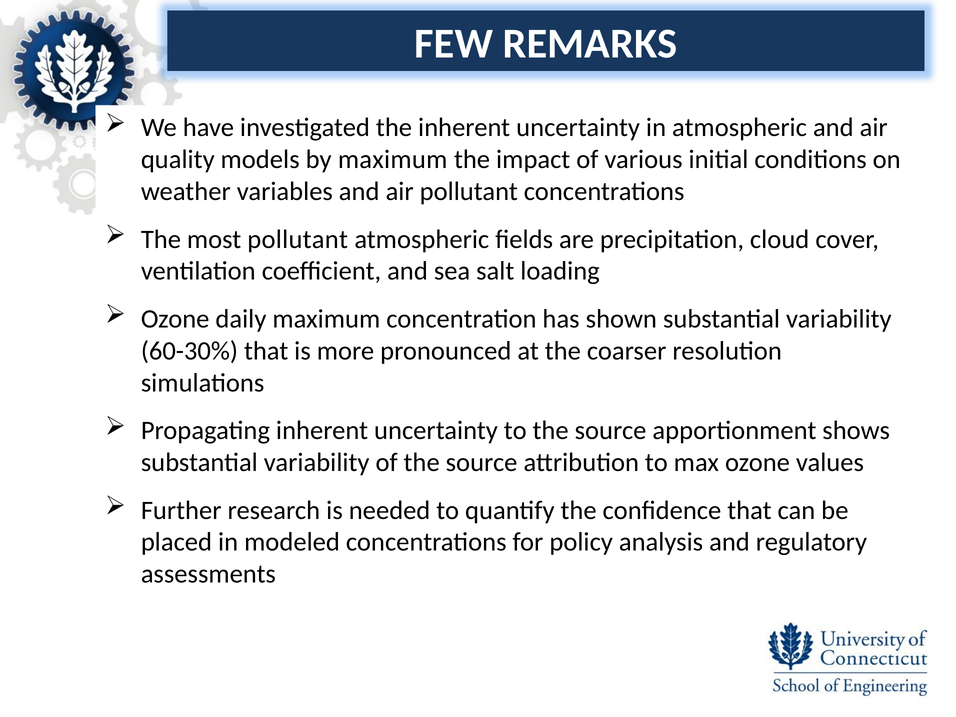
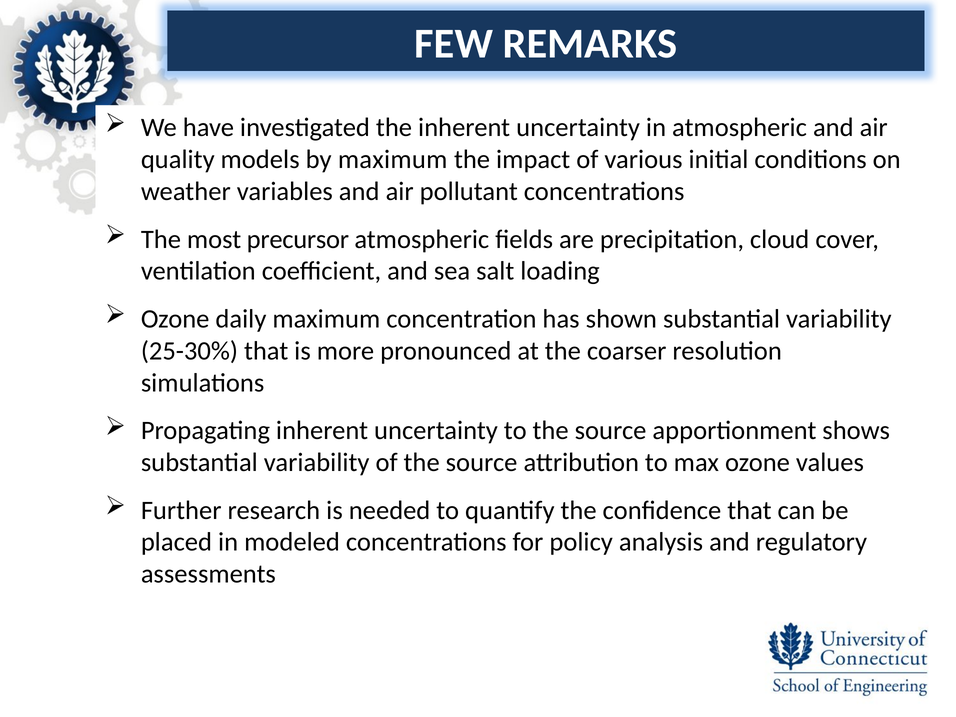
most pollutant: pollutant -> precursor
60-30%: 60-30% -> 25-30%
